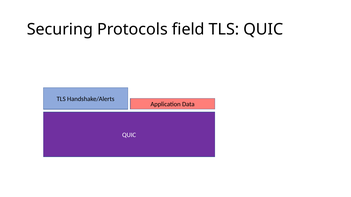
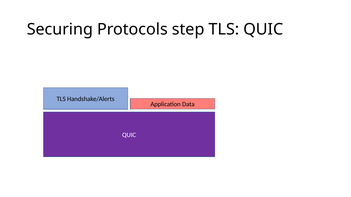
field: field -> step
